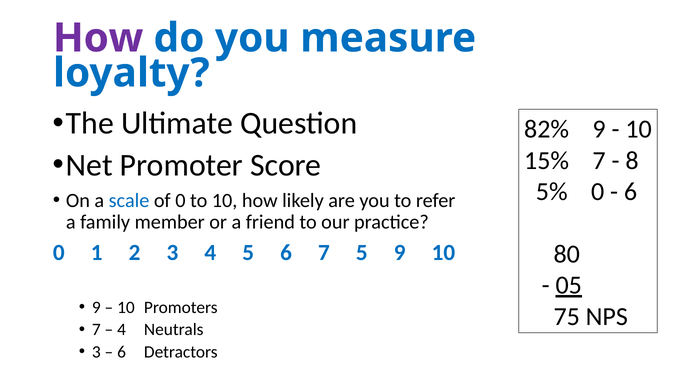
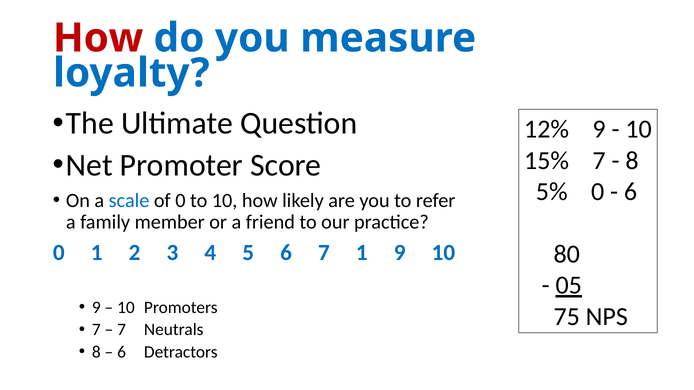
How at (98, 38) colour: purple -> red
82%: 82% -> 12%
7 5: 5 -> 1
4 at (122, 330): 4 -> 7
3 at (96, 352): 3 -> 8
